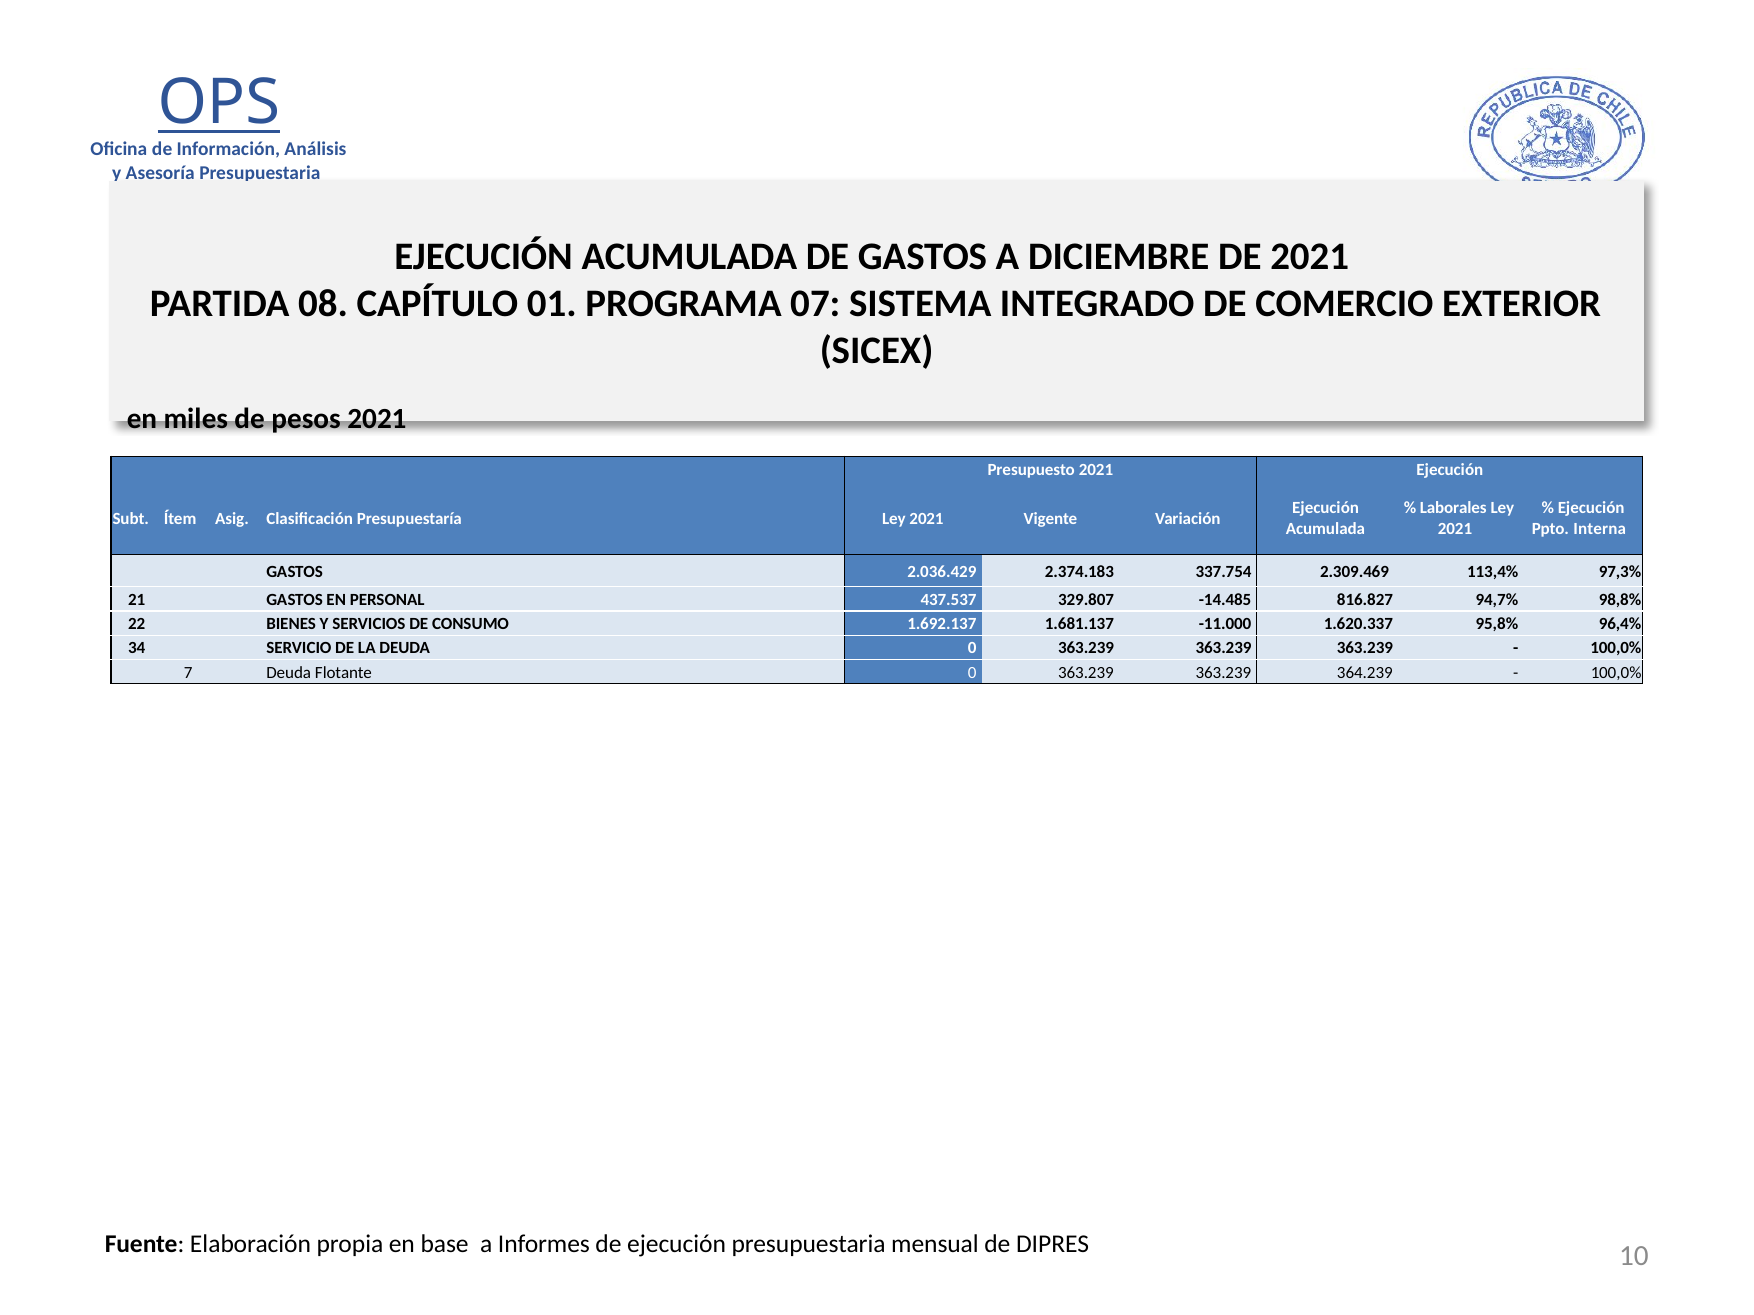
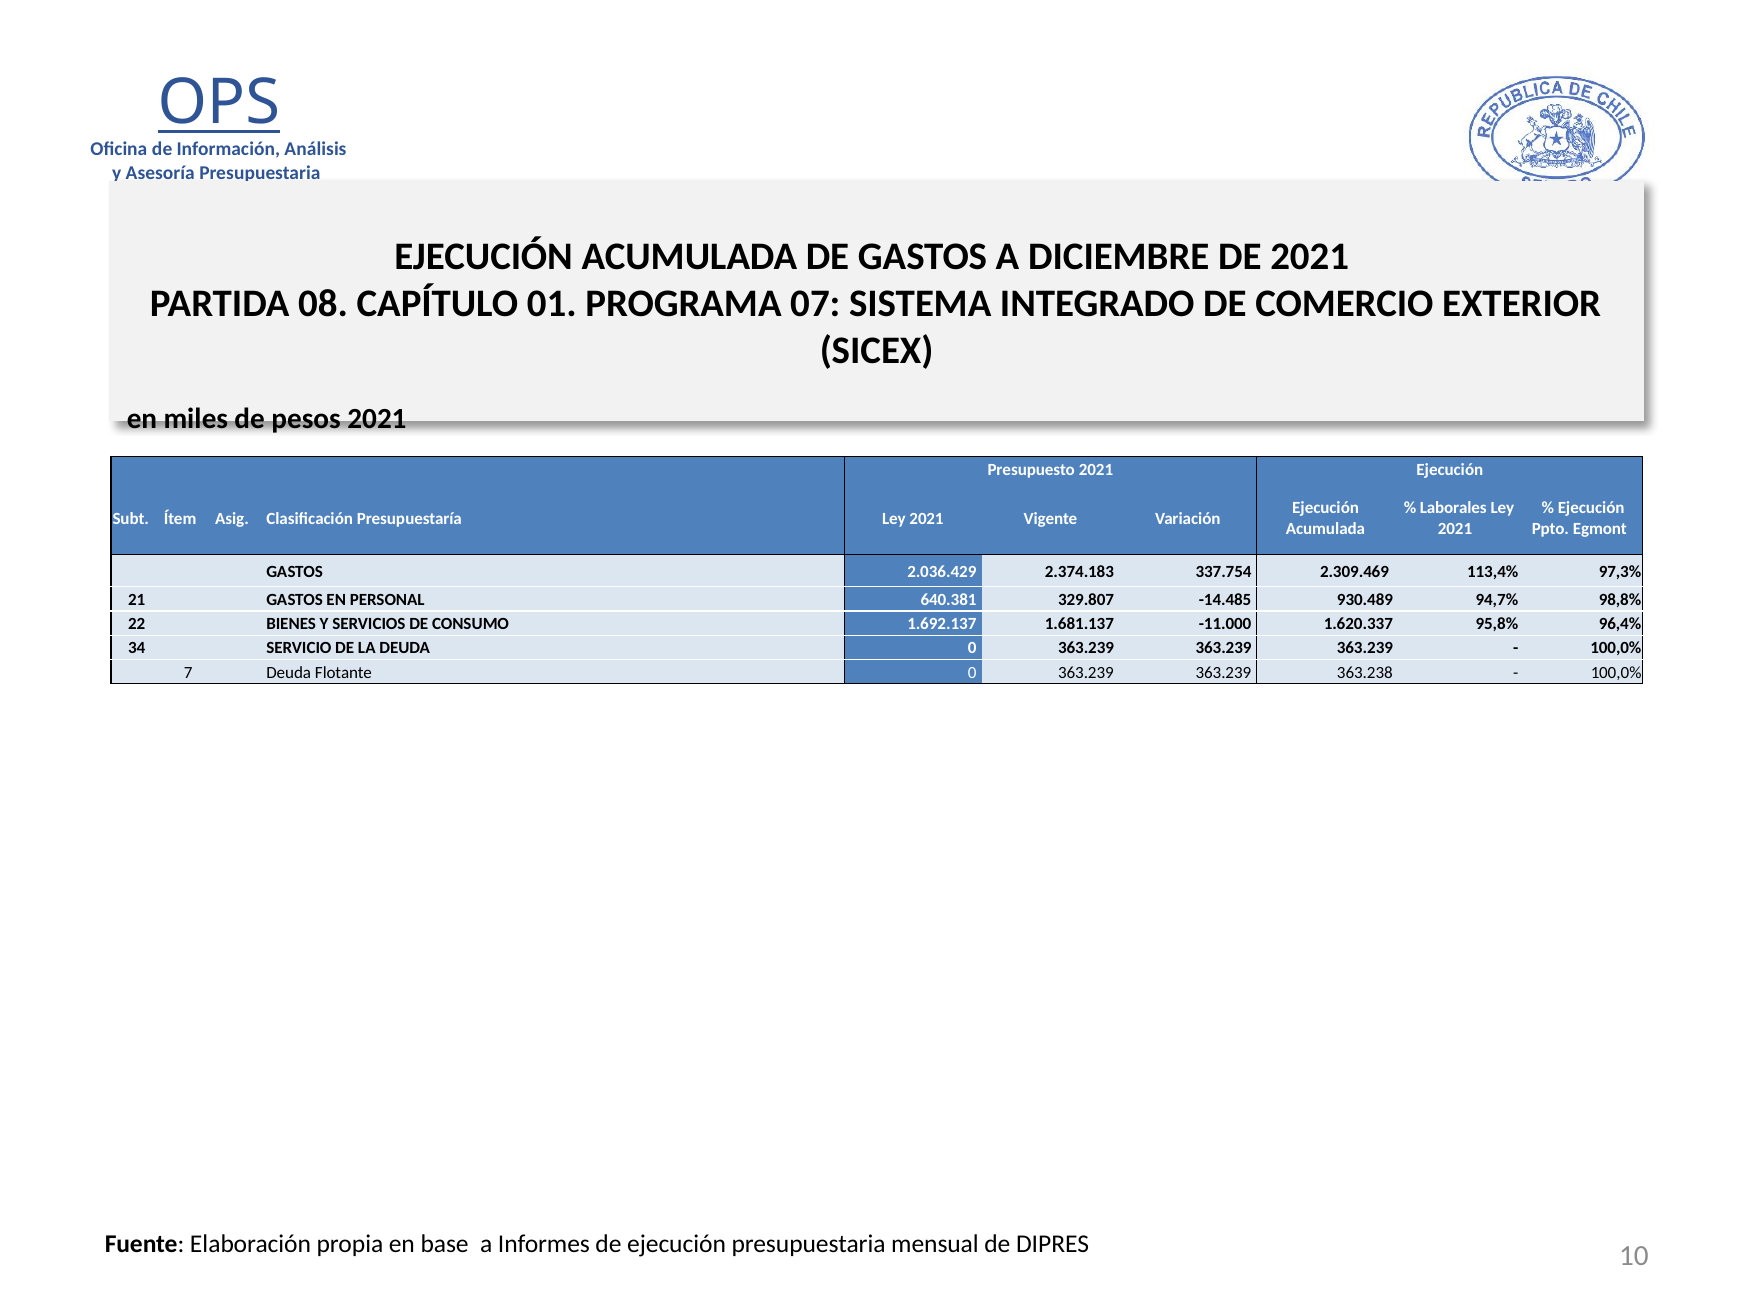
Interna: Interna -> Egmont
437.537: 437.537 -> 640.381
816.827: 816.827 -> 930.489
364.239: 364.239 -> 363.238
